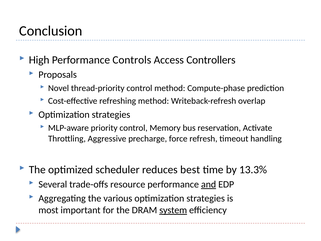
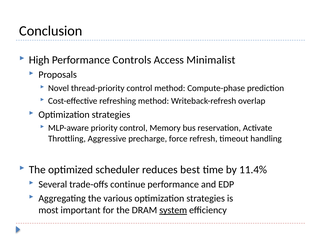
Controllers: Controllers -> Minimalist
13.3%: 13.3% -> 11.4%
resource: resource -> continue
and underline: present -> none
